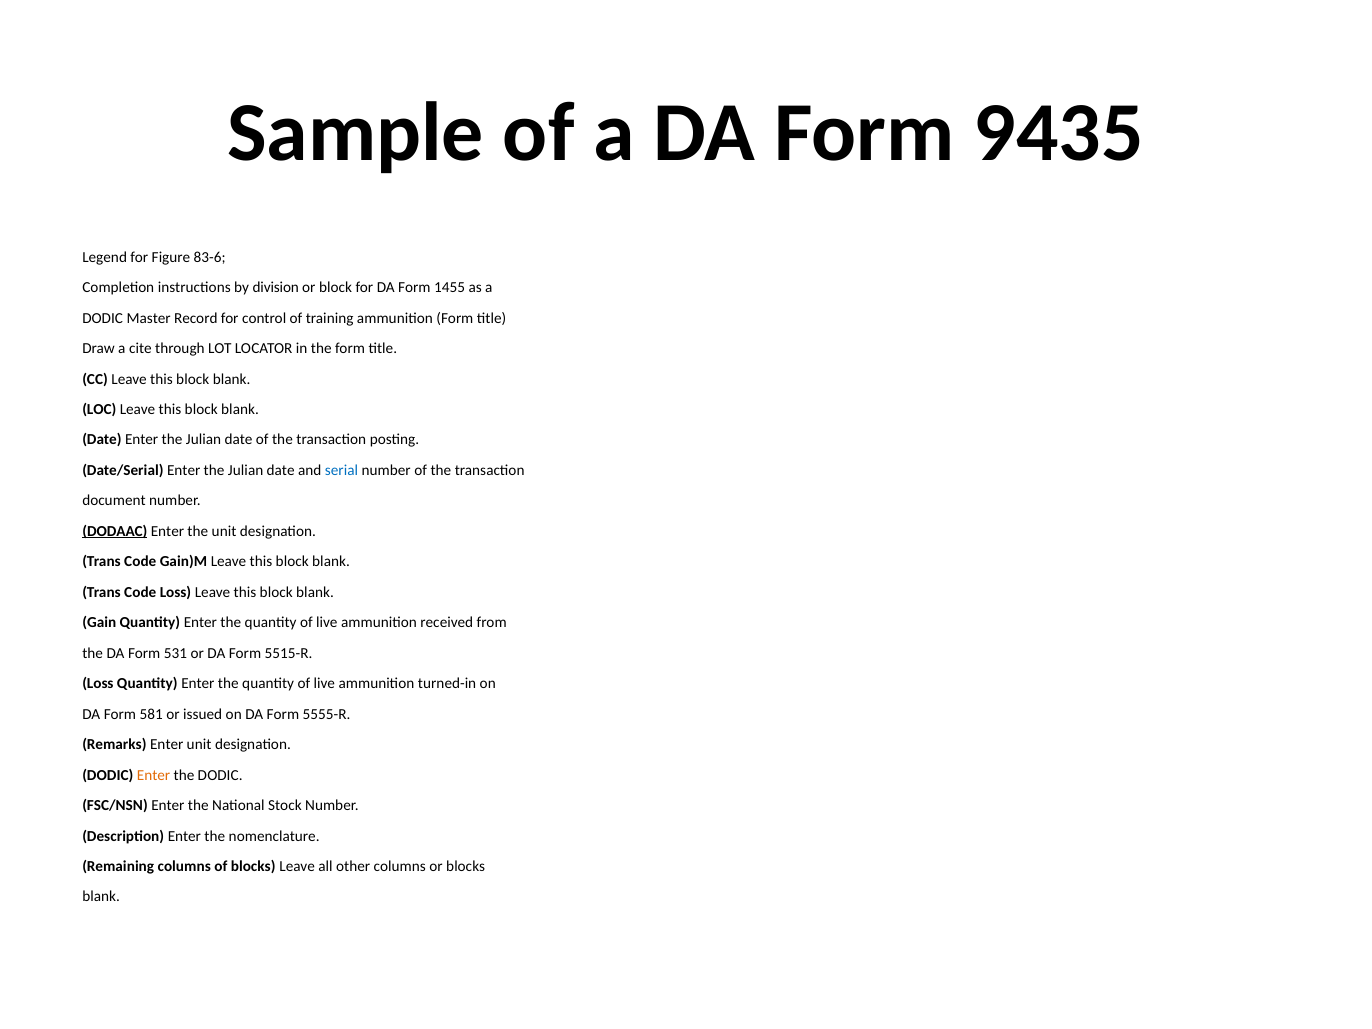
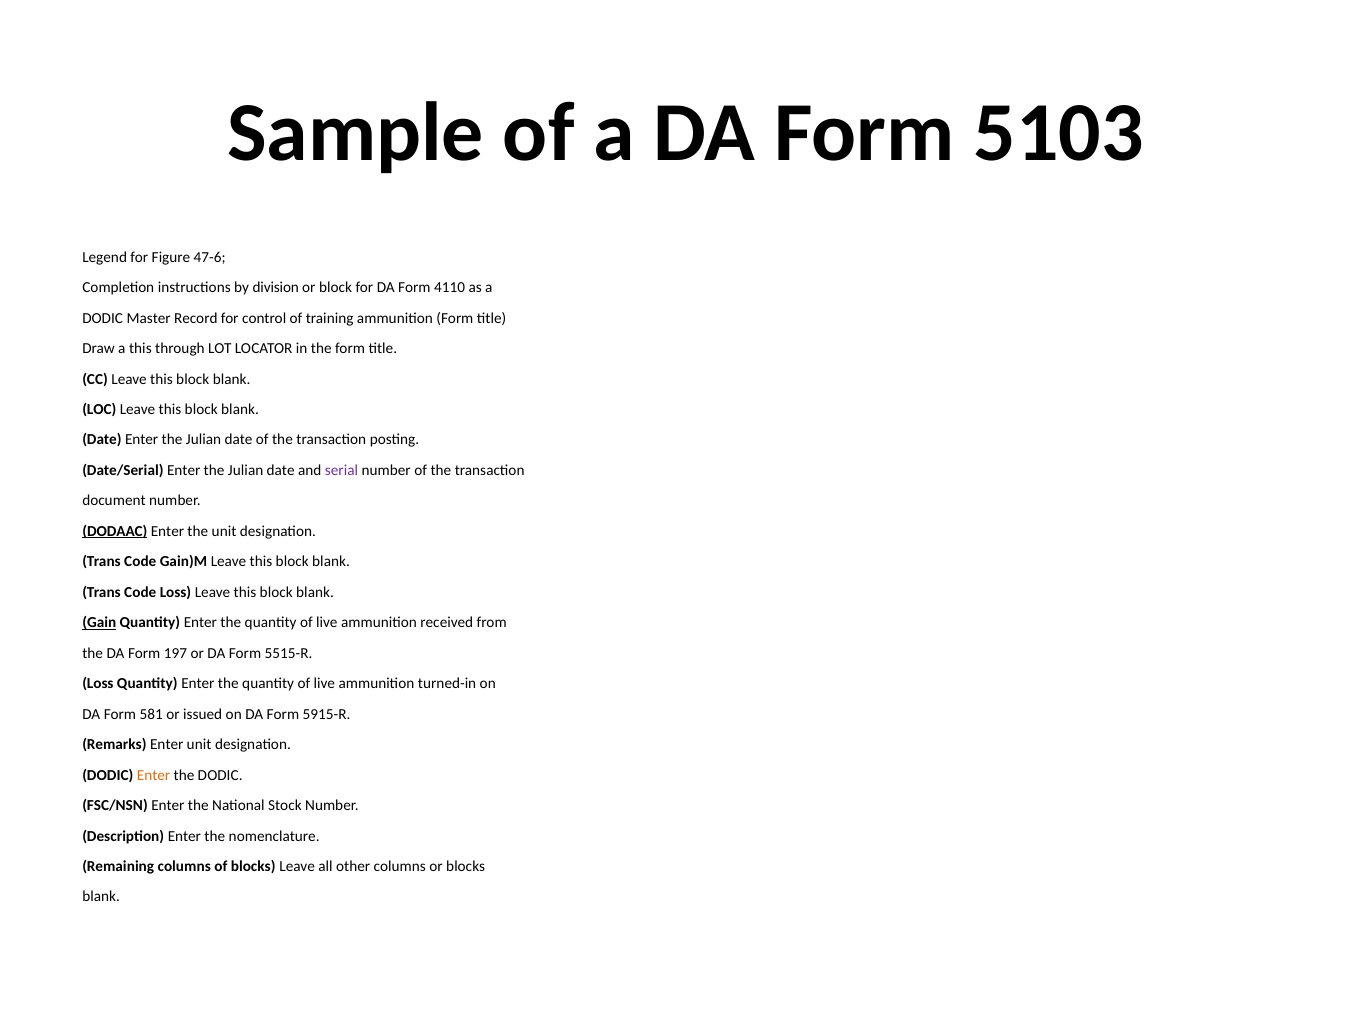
9435: 9435 -> 5103
83-6: 83-6 -> 47-6
1455: 1455 -> 4110
a cite: cite -> this
serial colour: blue -> purple
Gain underline: none -> present
531: 531 -> 197
5555-R: 5555-R -> 5915-R
